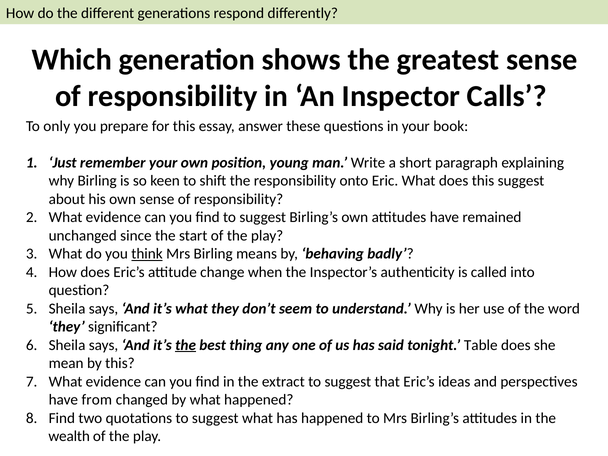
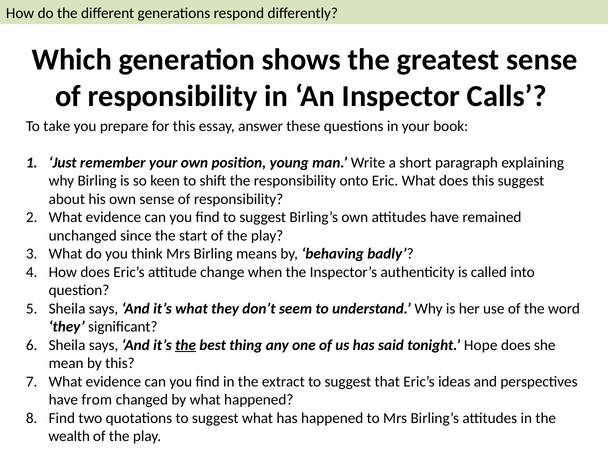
only: only -> take
think underline: present -> none
Table: Table -> Hope
